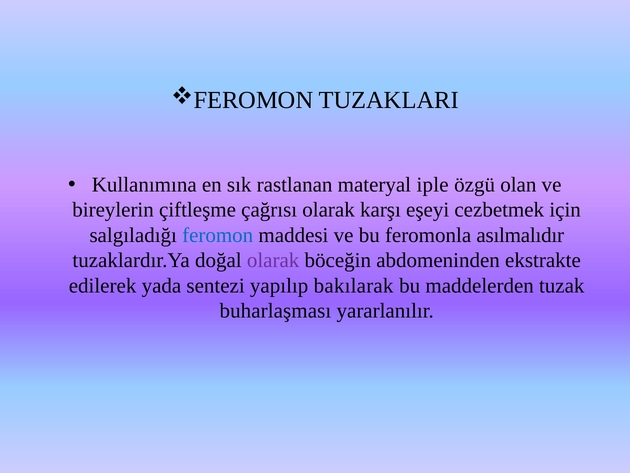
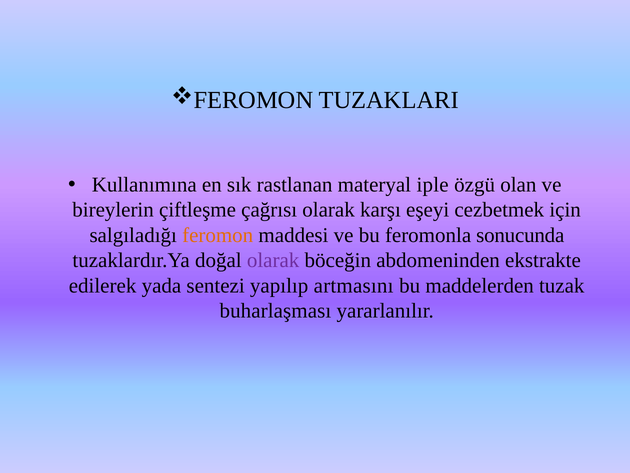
feromon colour: blue -> orange
asılmalıdır: asılmalıdır -> sonucunda
bakılarak: bakılarak -> artmasını
